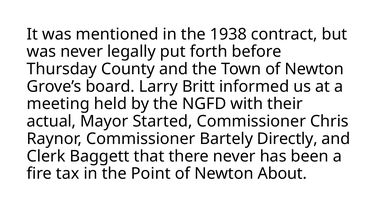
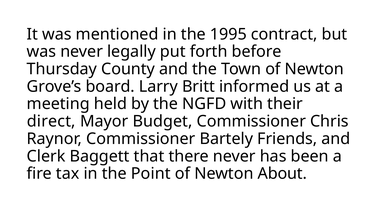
1938: 1938 -> 1995
actual: actual -> direct
Started: Started -> Budget
Directly: Directly -> Friends
